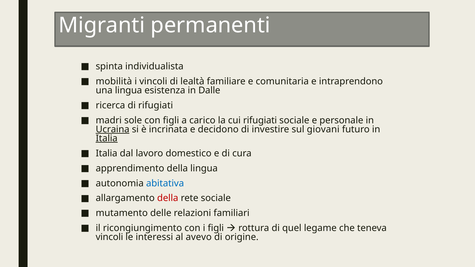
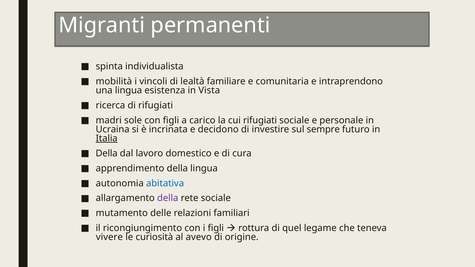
Dalle: Dalle -> Vista
Ucraina underline: present -> none
giovani: giovani -> sempre
Italia at (107, 153): Italia -> Della
della at (168, 198) colour: red -> purple
vincoli at (109, 237): vincoli -> vivere
interessi: interessi -> curiosità
